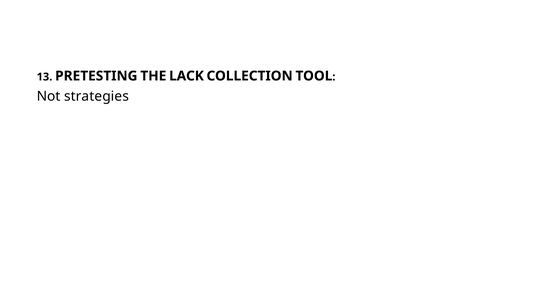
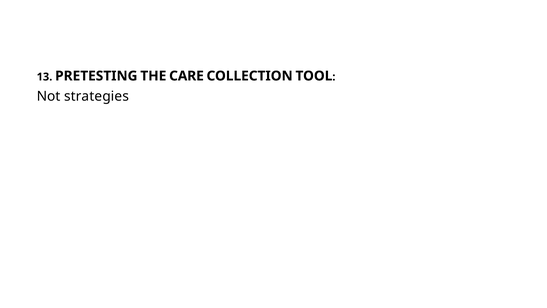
LACK: LACK -> CARE
